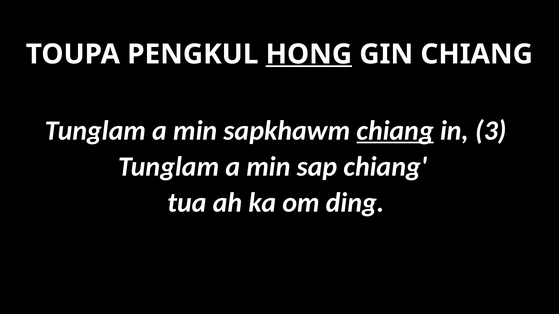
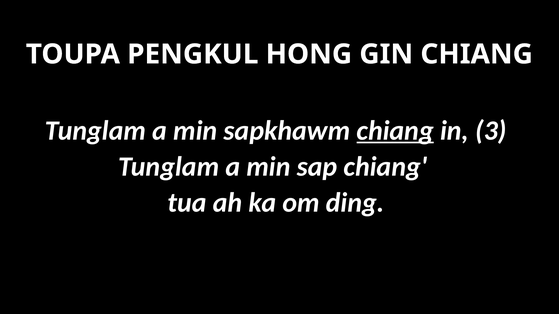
HONG underline: present -> none
